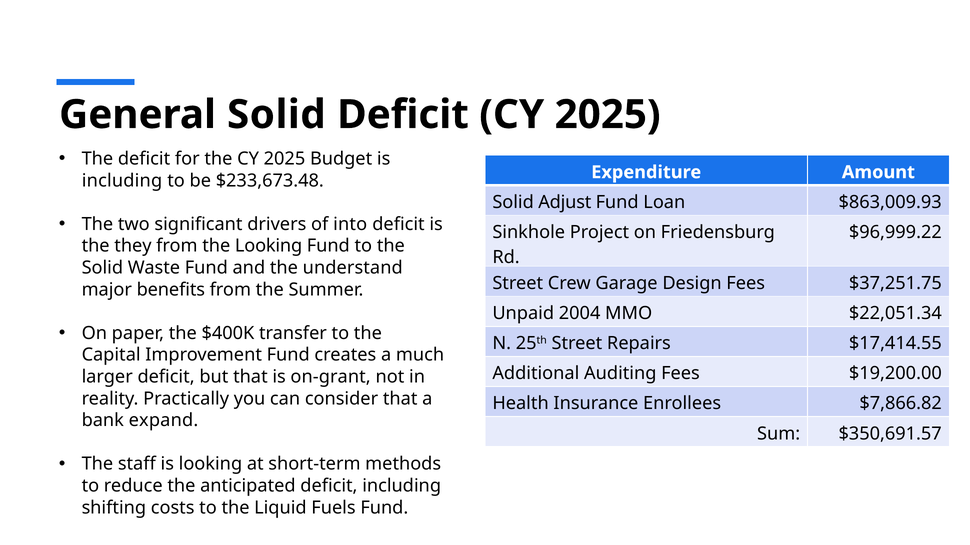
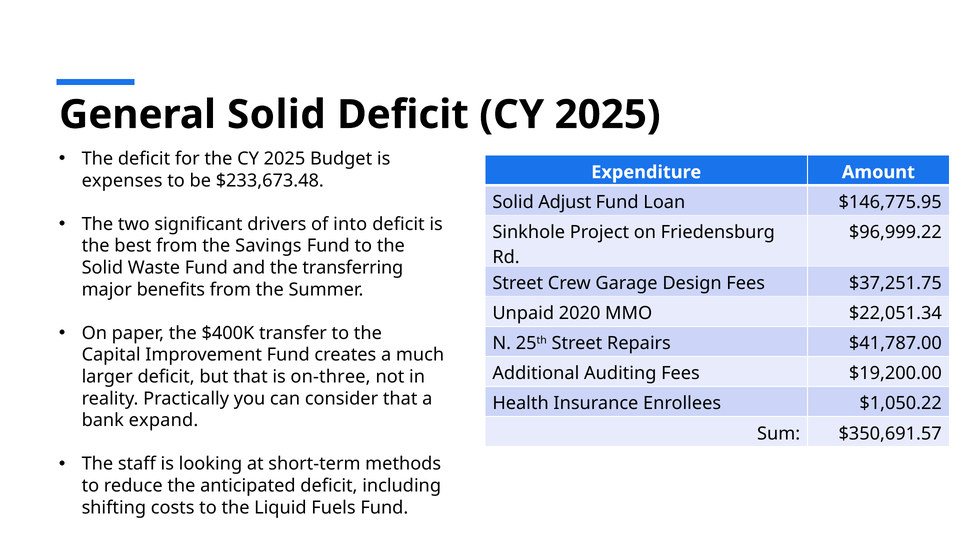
including at (122, 181): including -> expenses
$863,009.93: $863,009.93 -> $146,775.95
they: they -> best
the Looking: Looking -> Savings
understand: understand -> transferring
2004: 2004 -> 2020
$17,414.55: $17,414.55 -> $41,787.00
on-grant: on-grant -> on-three
$7,866.82: $7,866.82 -> $1,050.22
